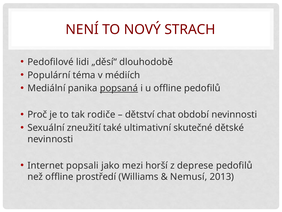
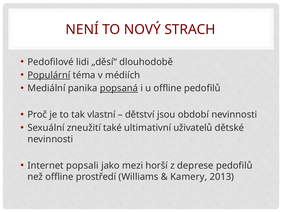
Populární underline: none -> present
rodiče: rodiče -> vlastní
chat: chat -> jsou
skutečné: skutečné -> uživatelů
Nemusí: Nemusí -> Kamery
